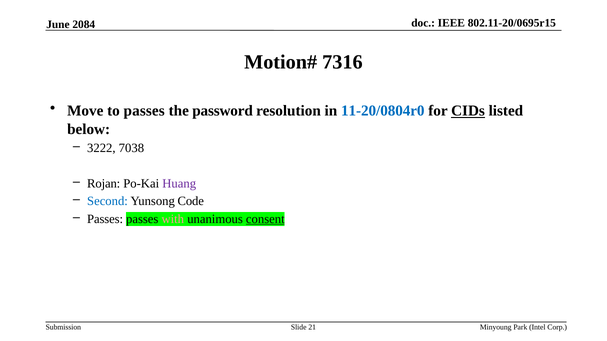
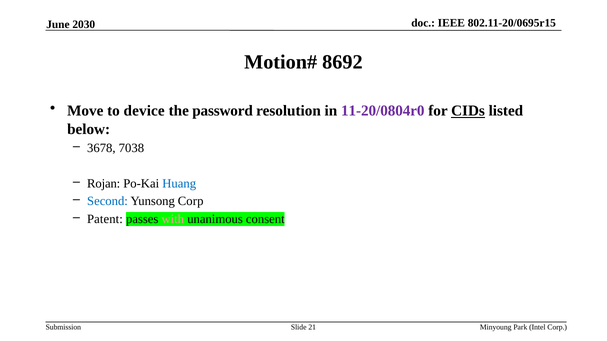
2084: 2084 -> 2030
7316: 7316 -> 8692
to passes: passes -> device
11-20/0804r0 colour: blue -> purple
3222: 3222 -> 3678
Huang colour: purple -> blue
Yunsong Code: Code -> Corp
Passes at (105, 219): Passes -> Patent
consent underline: present -> none
